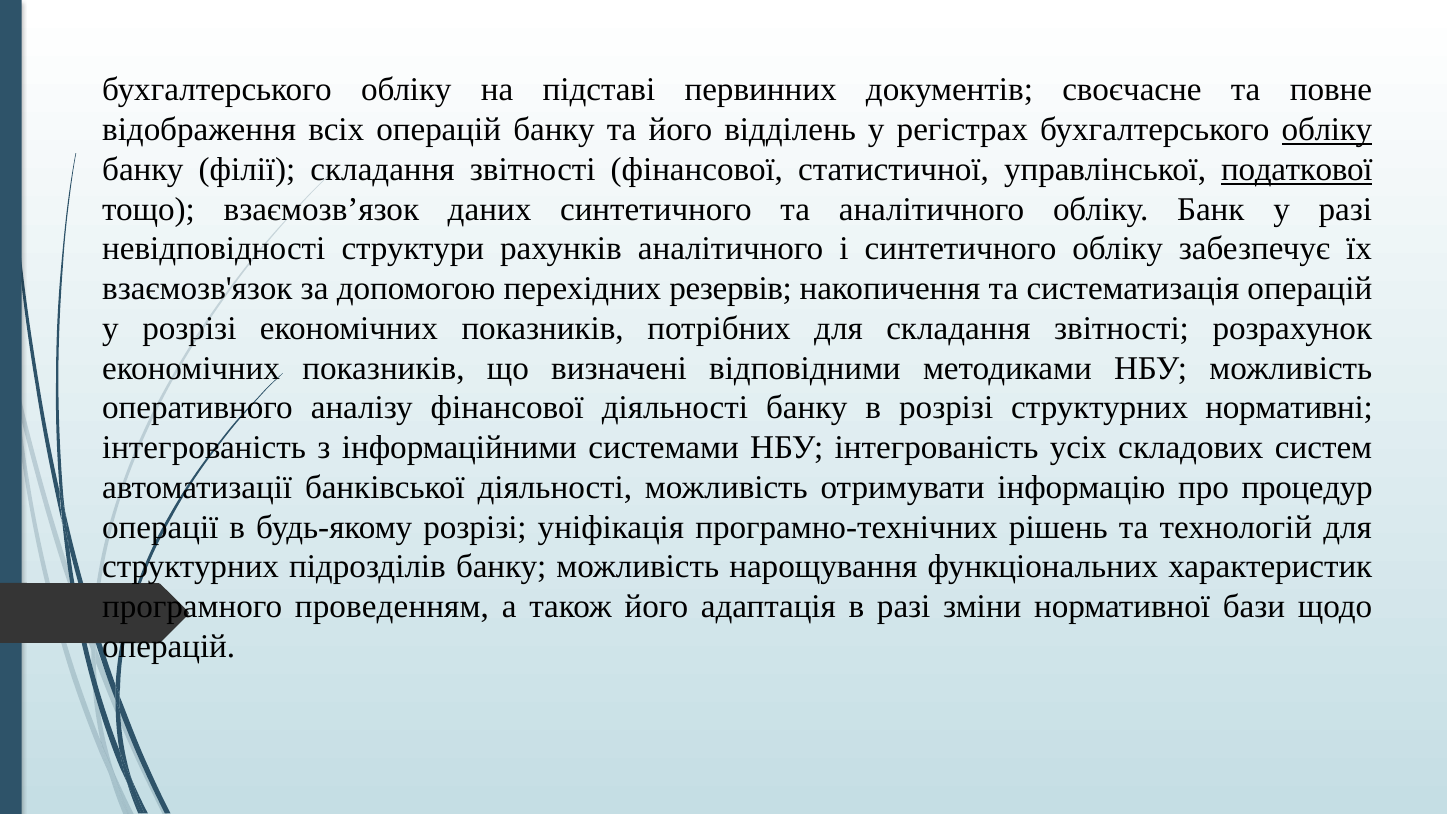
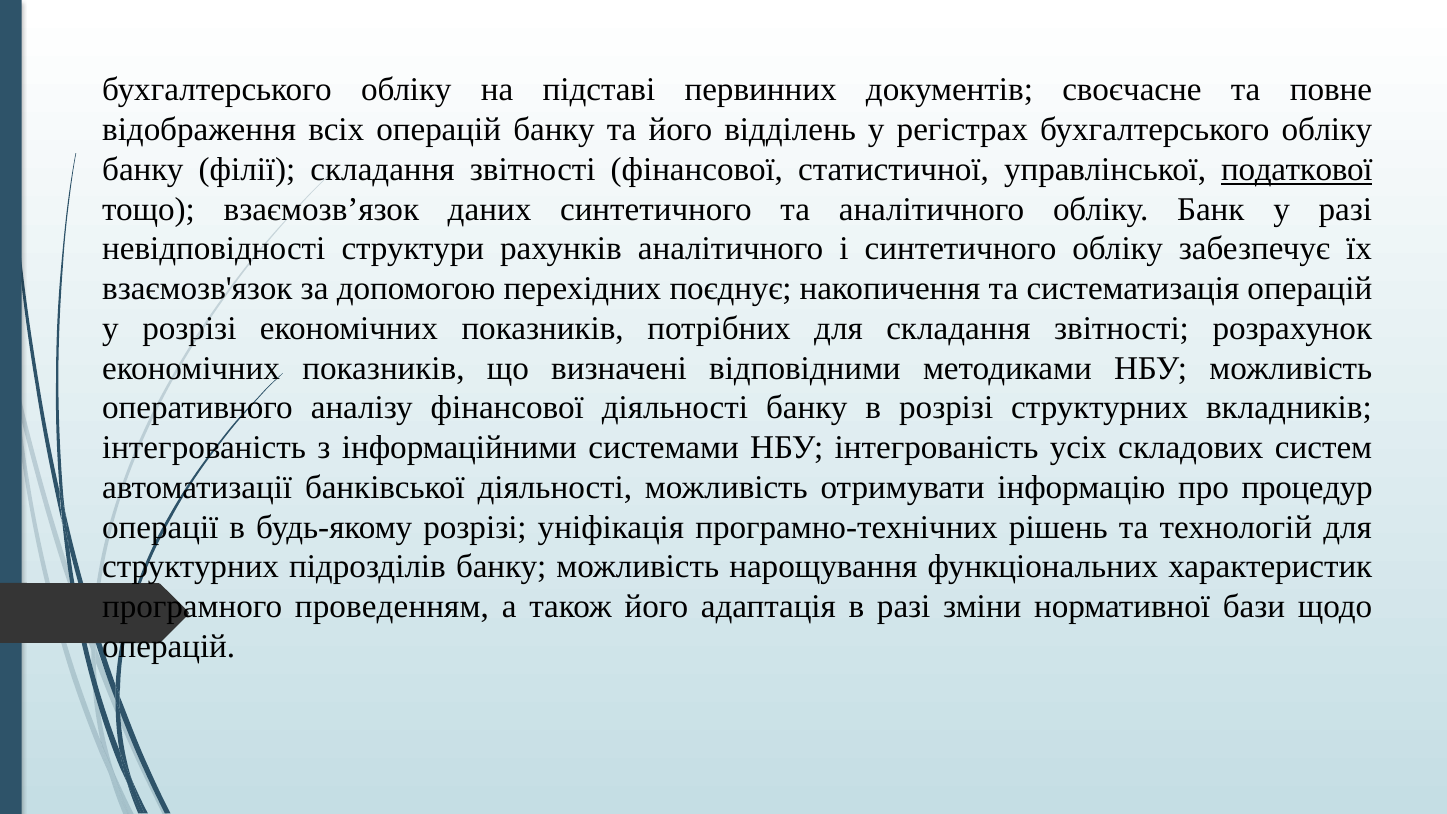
обліку at (1327, 130) underline: present -> none
резервів: резервів -> поєднує
нормативні: нормативні -> вкладників
